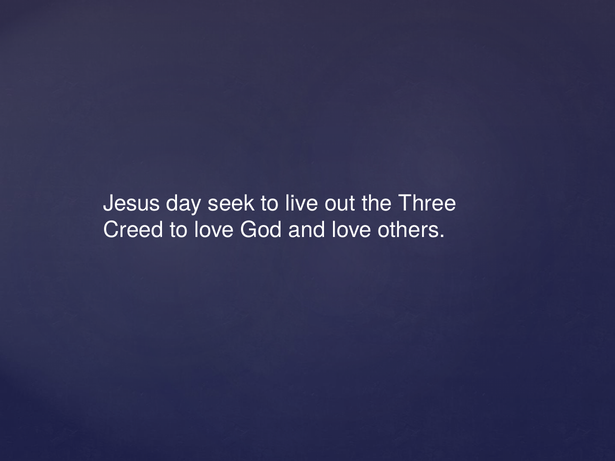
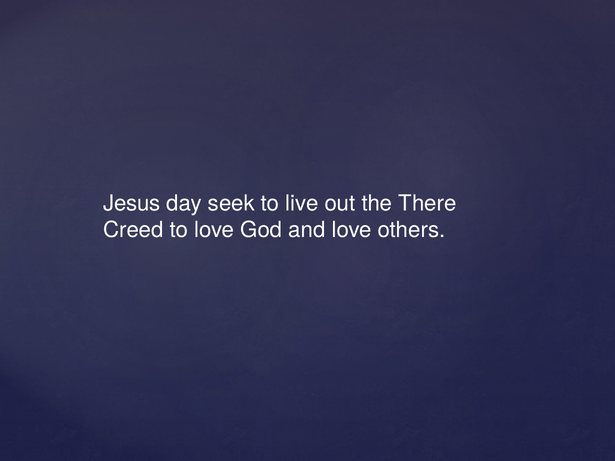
Three: Three -> There
